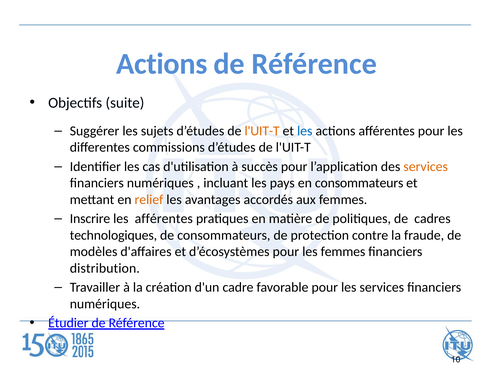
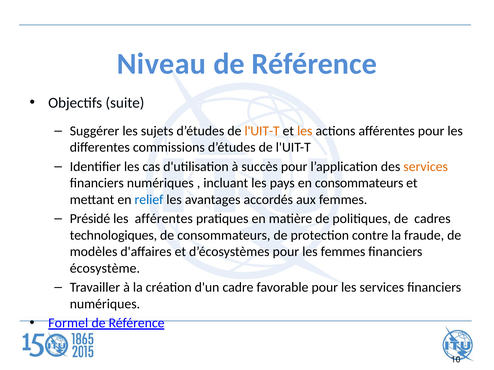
Actions at (162, 64): Actions -> Niveau
les at (305, 131) colour: blue -> orange
relief colour: orange -> blue
Inscrire: Inscrire -> Présidé
distribution: distribution -> écosystème
Étudier: Étudier -> Formel
